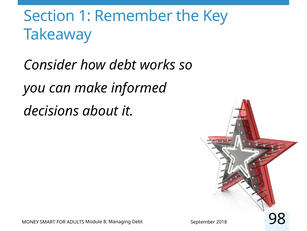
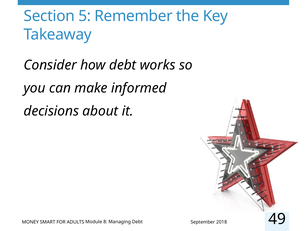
1: 1 -> 5
98: 98 -> 49
